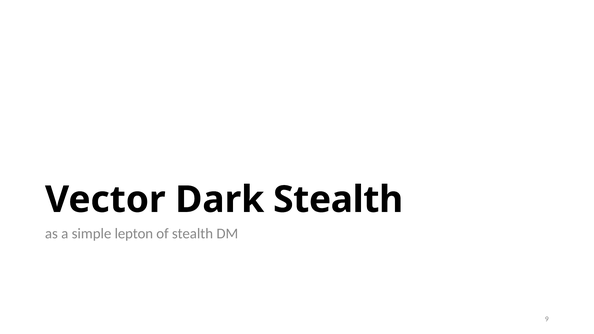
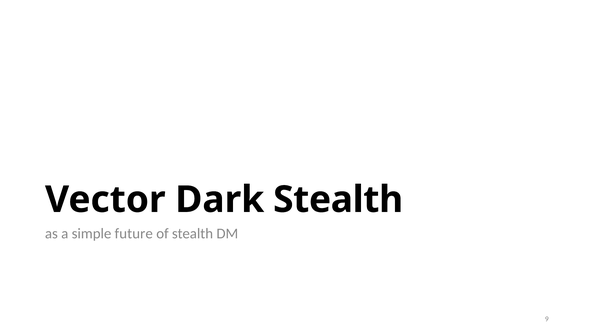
lepton: lepton -> future
